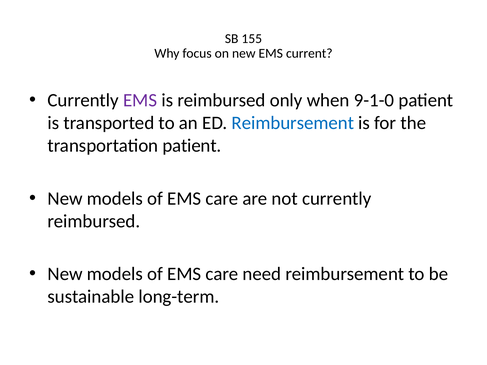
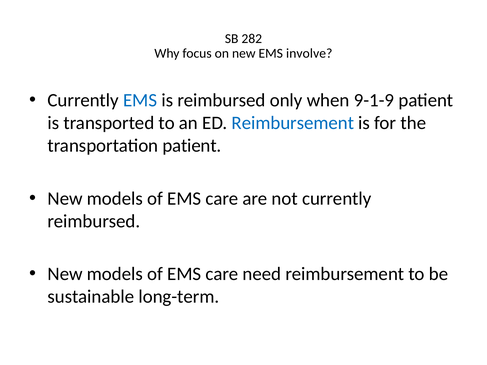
155: 155 -> 282
current: current -> involve
EMS at (140, 100) colour: purple -> blue
9-1-0: 9-1-0 -> 9-1-9
